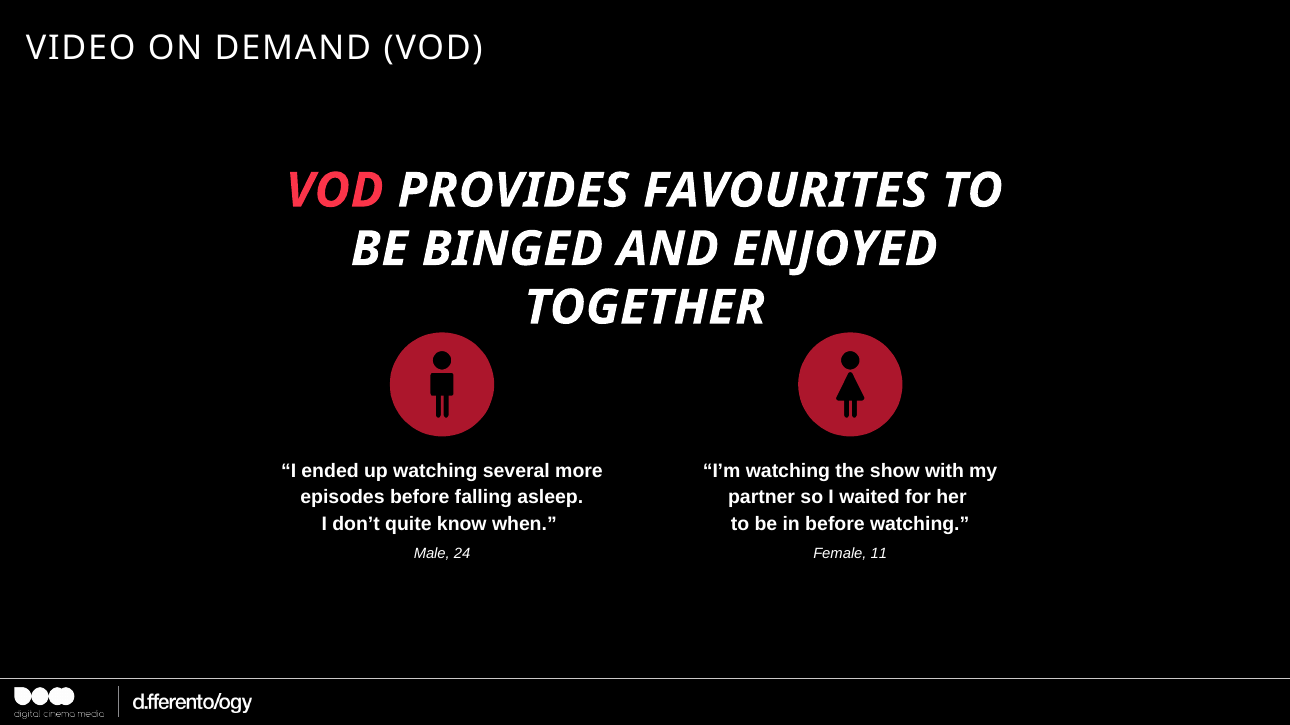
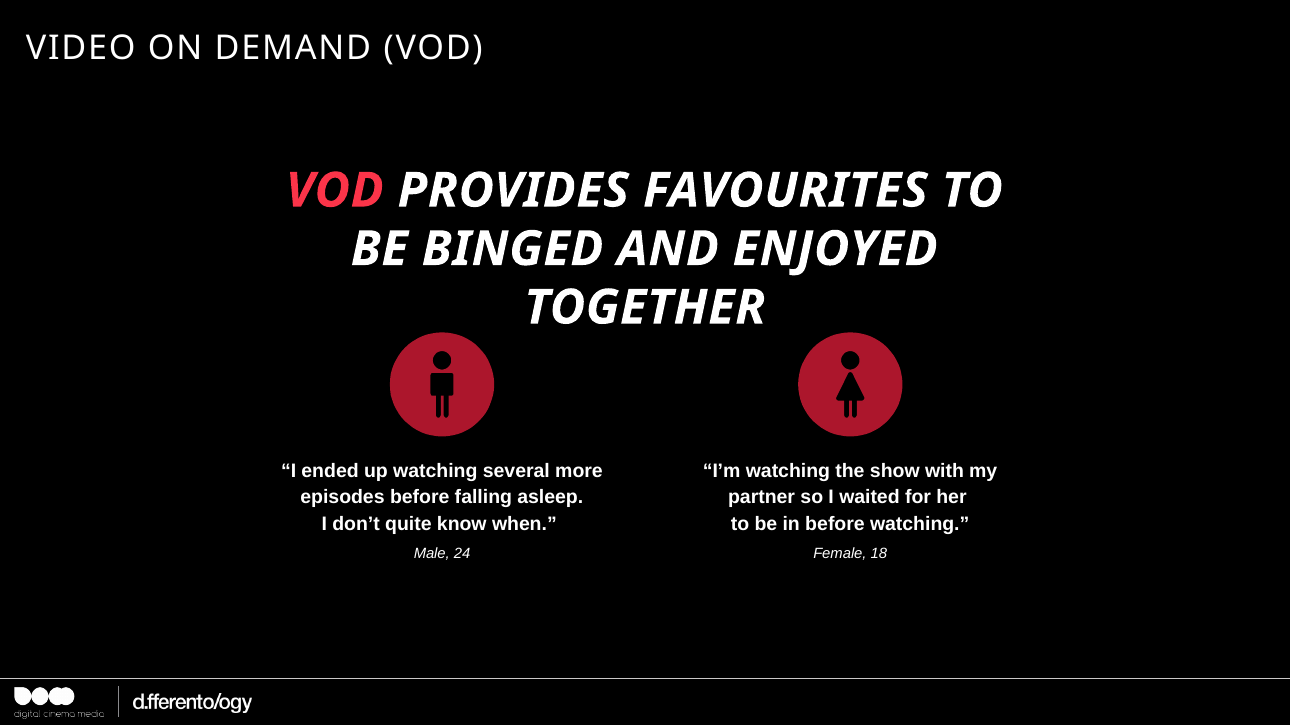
11: 11 -> 18
